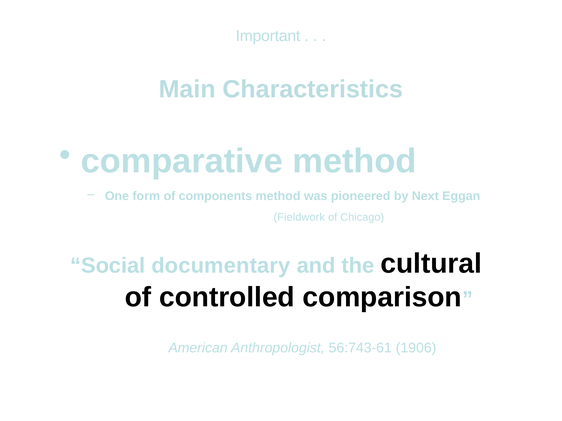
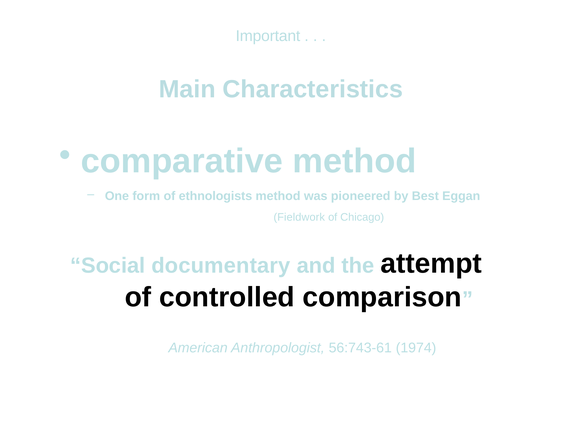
components: components -> ethnologists
Next: Next -> Best
cultural: cultural -> attempt
1906: 1906 -> 1974
